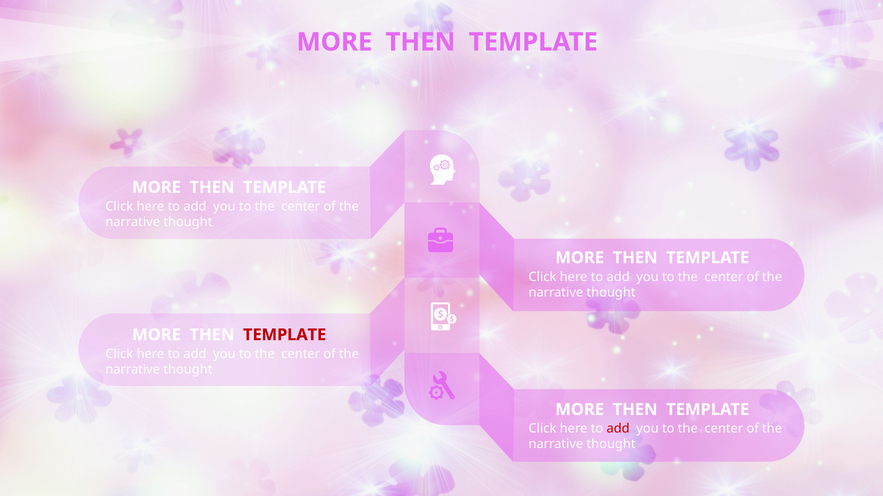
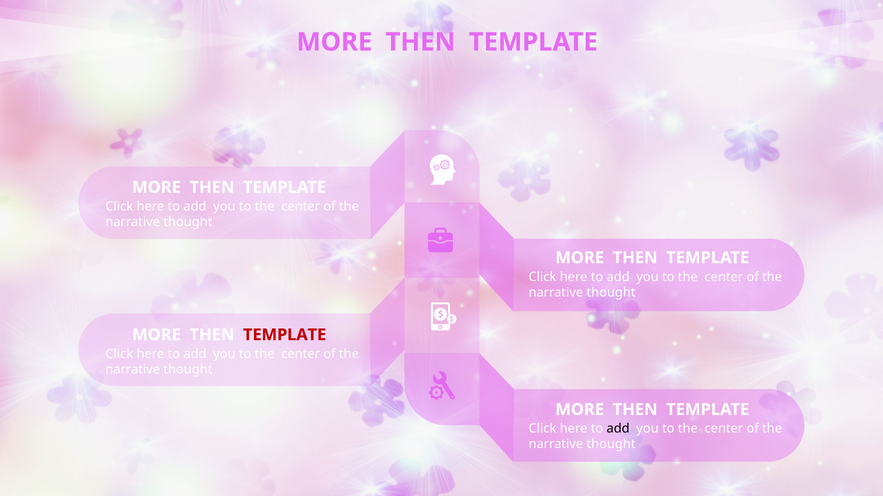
add at (618, 429) colour: red -> black
